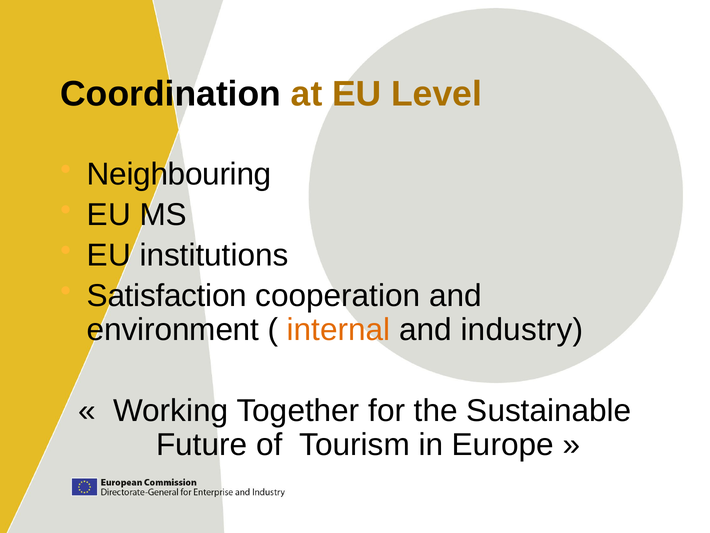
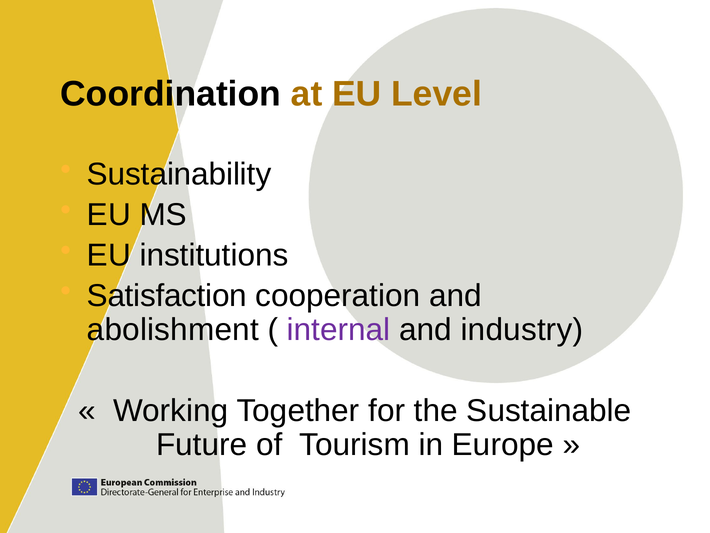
Neighbouring: Neighbouring -> Sustainability
environment: environment -> abolishment
internal colour: orange -> purple
